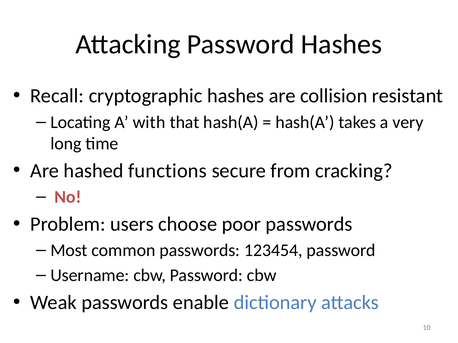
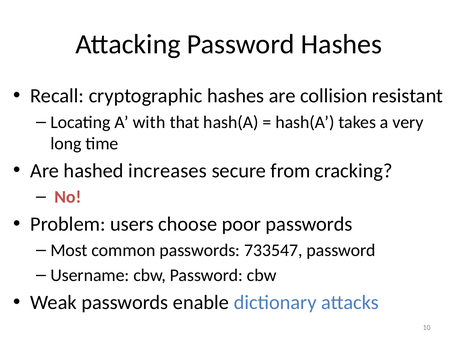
functions: functions -> increases
123454: 123454 -> 733547
